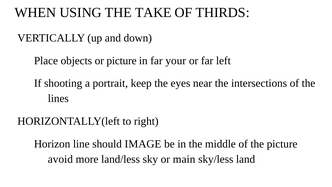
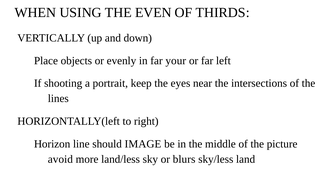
TAKE: TAKE -> EVEN
or picture: picture -> evenly
main: main -> blurs
